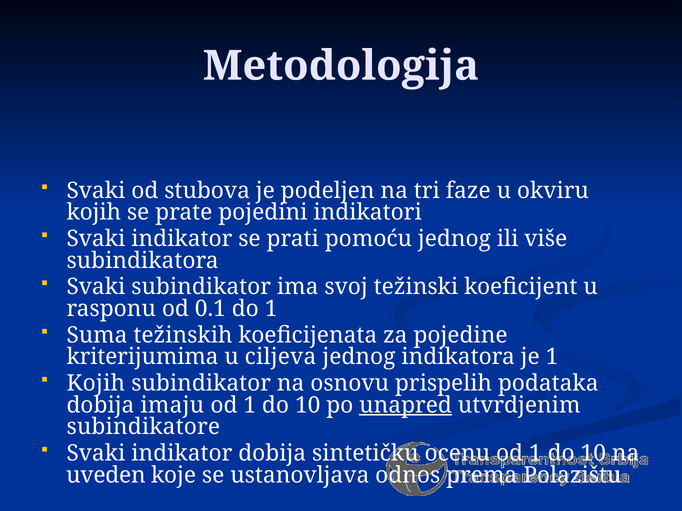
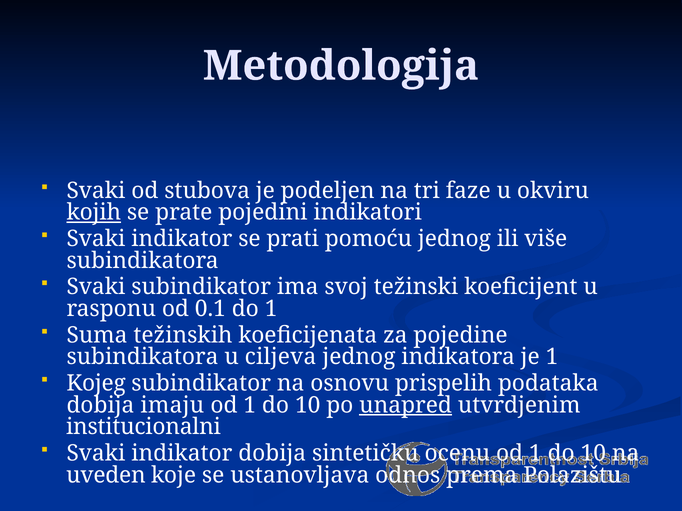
kojih at (94, 213) underline: none -> present
kriterijumima at (143, 357): kriterijumima -> subindikatora
Kojih at (96, 384): Kojih -> Kojeg
subindikatore: subindikatore -> institucionalni
